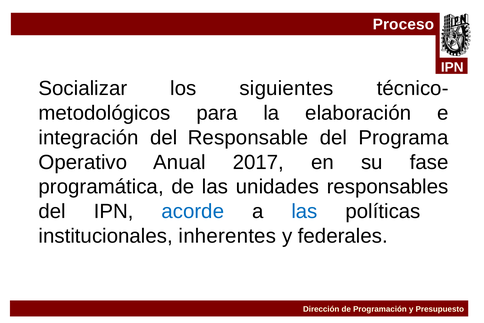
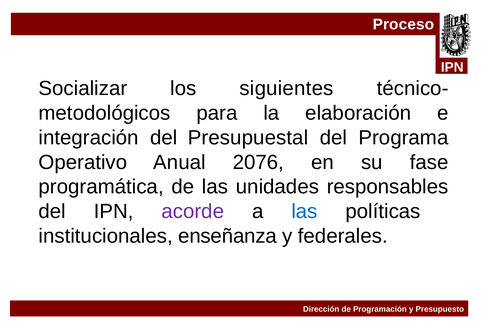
Responsable: Responsable -> Presupuestal
2017: 2017 -> 2076
acorde colour: blue -> purple
inherentes: inherentes -> enseñanza
